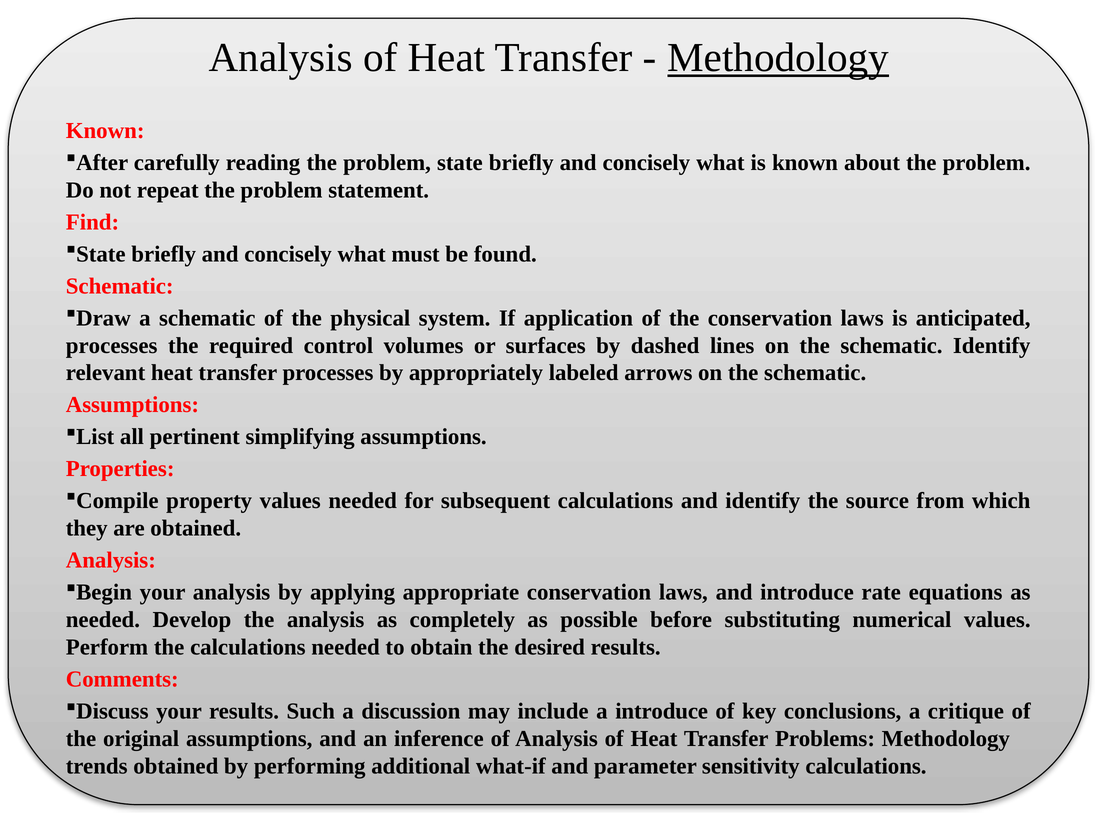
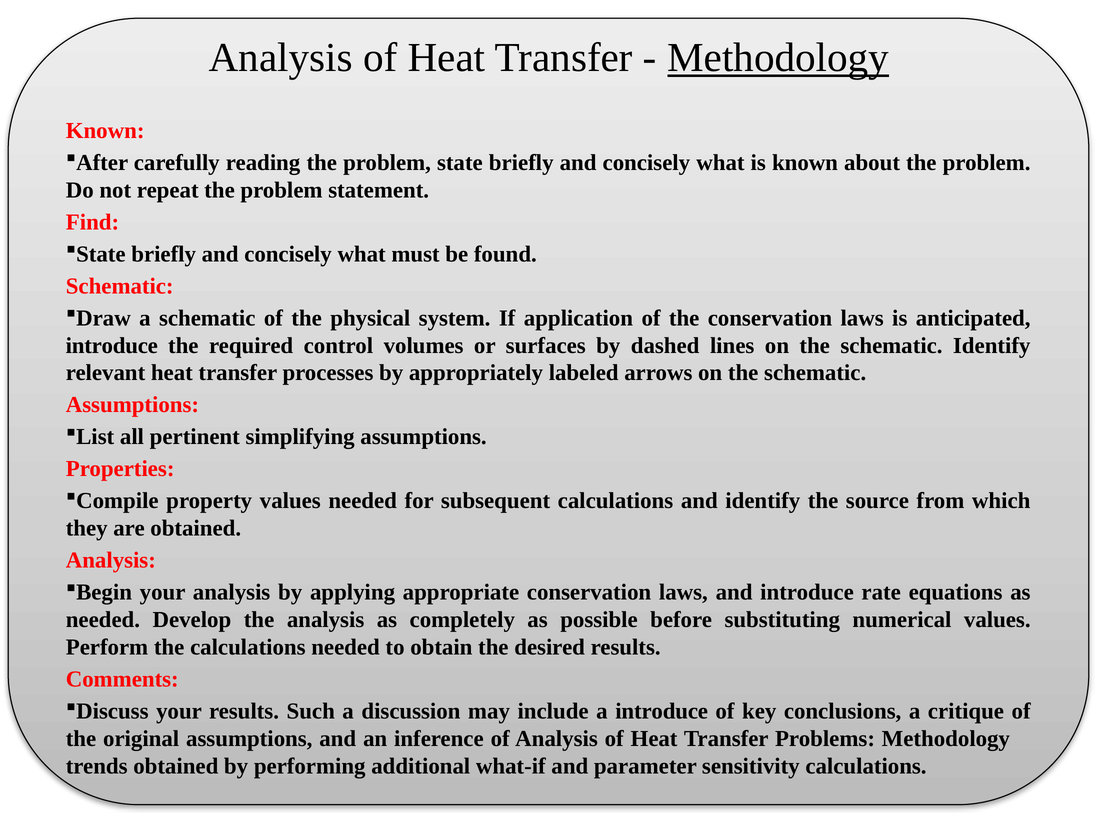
processes at (112, 346): processes -> introduce
